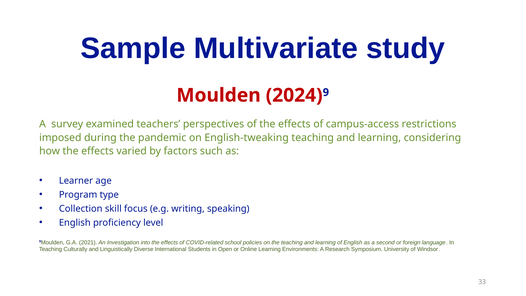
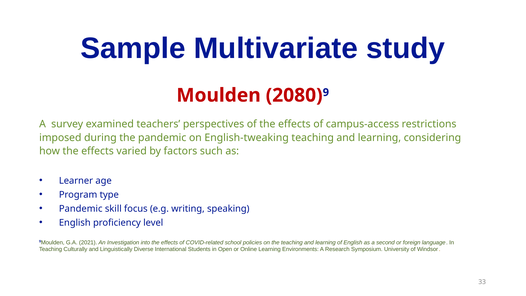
2024: 2024 -> 2080
Collection at (81, 209): Collection -> Pandemic
